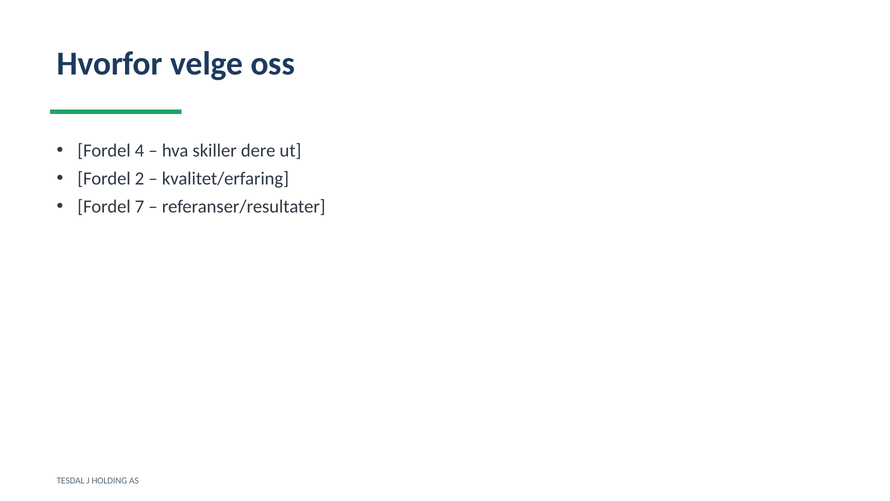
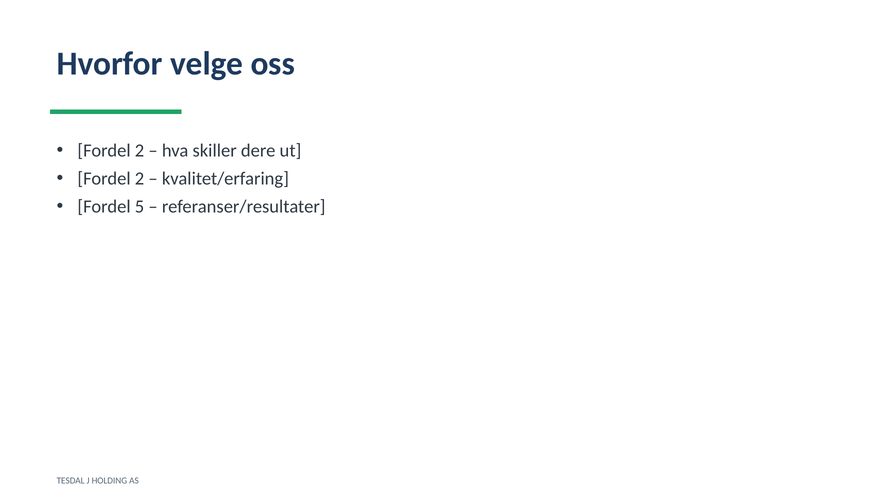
4 at (140, 151): 4 -> 2
7: 7 -> 5
